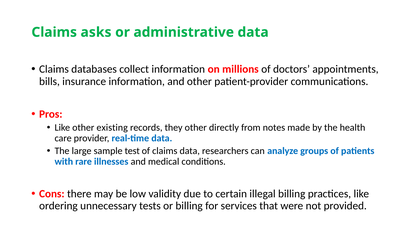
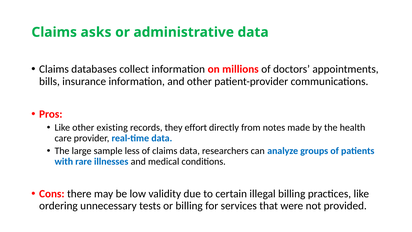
they other: other -> effort
test: test -> less
